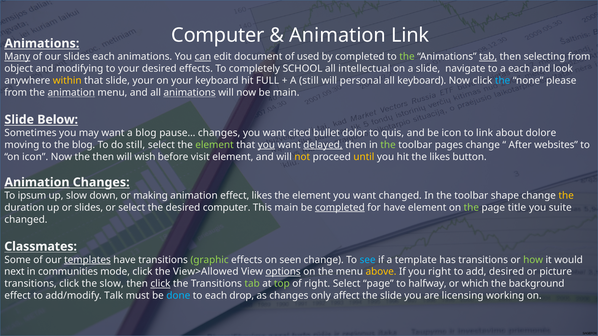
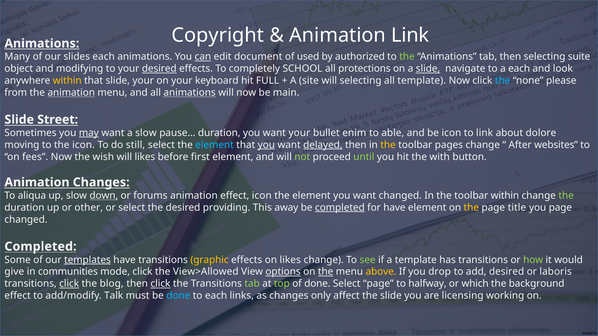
Computer at (218, 35): Computer -> Copyright
Many underline: present -> none
by completed: completed -> authorized
tab at (488, 57) underline: present -> none
selecting from: from -> suite
desired at (159, 69) underline: none -> present
intellectual: intellectual -> protections
slide at (428, 69) underline: none -> present
A still: still -> site
will personal: personal -> selecting
all keyboard: keyboard -> template
Below: Below -> Street
may underline: none -> present
a blog: blog -> slow
pause… changes: changes -> duration
want cited: cited -> your
dolor: dolor -> enim
quis: quis -> able
the blog: blog -> icon
element at (215, 145) colour: light green -> light blue
the at (388, 145) colour: light green -> yellow
on icon: icon -> fees
the then: then -> wish
will wish: wish -> likes
visit: visit -> first
not colour: yellow -> light green
until colour: yellow -> light green
the likes: likes -> with
Animation at (37, 182) underline: present -> none
ipsum: ipsum -> aliqua
down underline: none -> present
making: making -> forums
effect likes: likes -> icon
toolbar shape: shape -> within
the at (566, 196) colour: yellow -> light green
or slides: slides -> other
desired computer: computer -> providing
This main: main -> away
the at (471, 208) colour: light green -> yellow
you suite: suite -> page
Classmates at (41, 247): Classmates -> Completed
graphic colour: light green -> yellow
on seen: seen -> likes
see colour: light blue -> light green
next: next -> give
the at (326, 272) underline: none -> present
you right: right -> drop
picture: picture -> laboris
click at (69, 284) underline: none -> present
the slow: slow -> blog
of right: right -> done
drop: drop -> links
